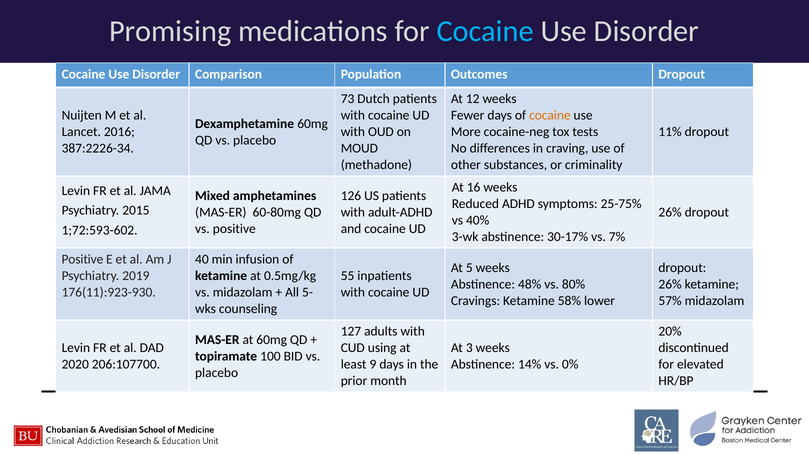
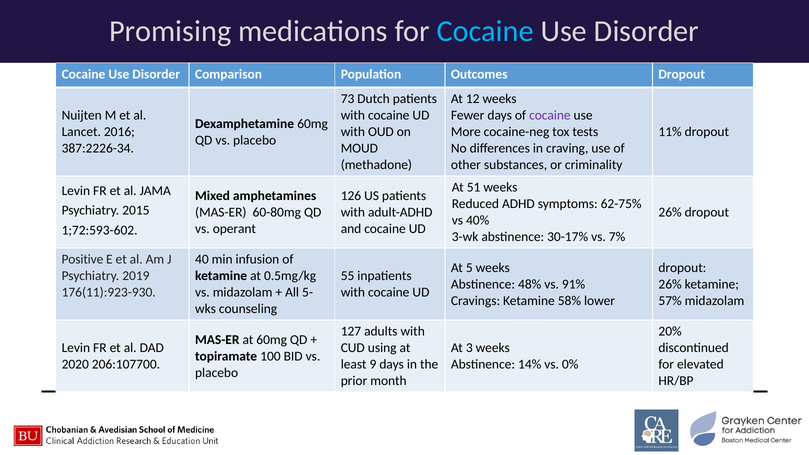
cocaine at (550, 115) colour: orange -> purple
16: 16 -> 51
25-75%: 25-75% -> 62-75%
vs positive: positive -> operant
80%: 80% -> 91%
